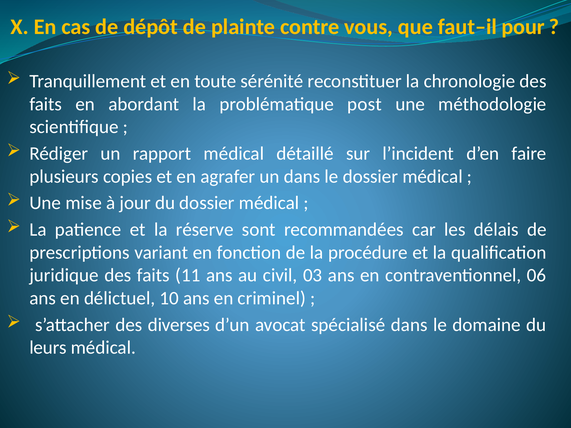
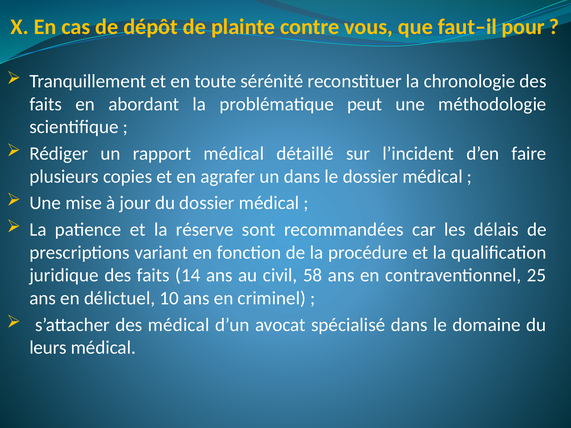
post: post -> peut
11: 11 -> 14
03: 03 -> 58
06: 06 -> 25
des diverses: diverses -> médical
